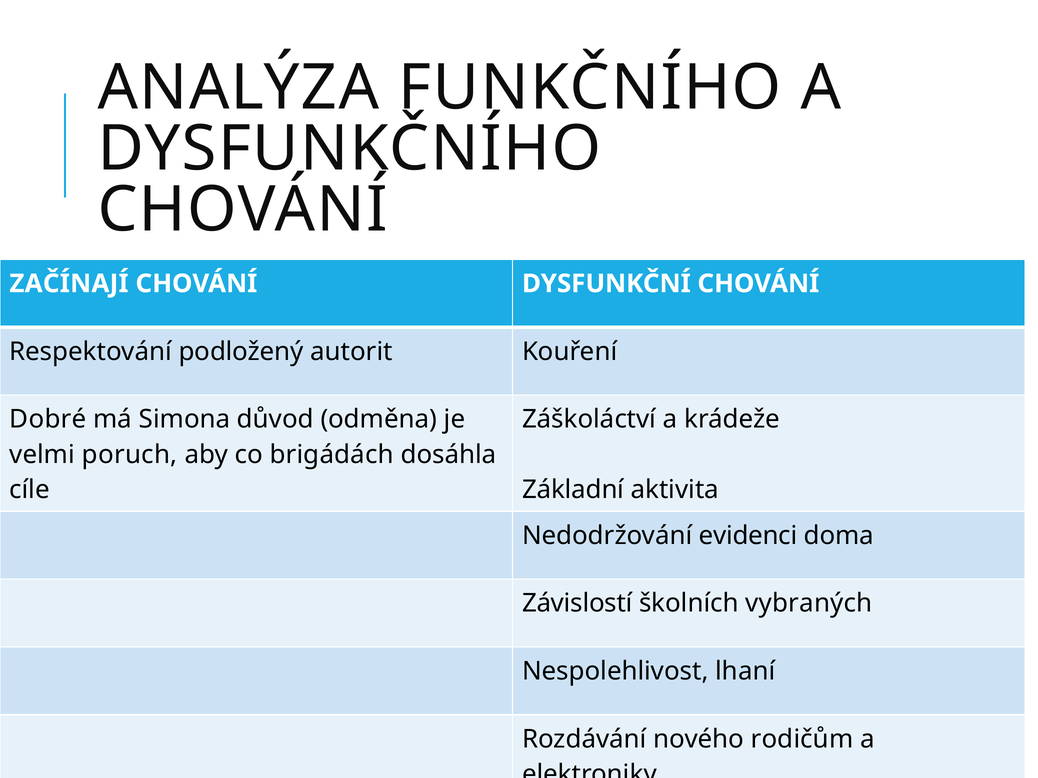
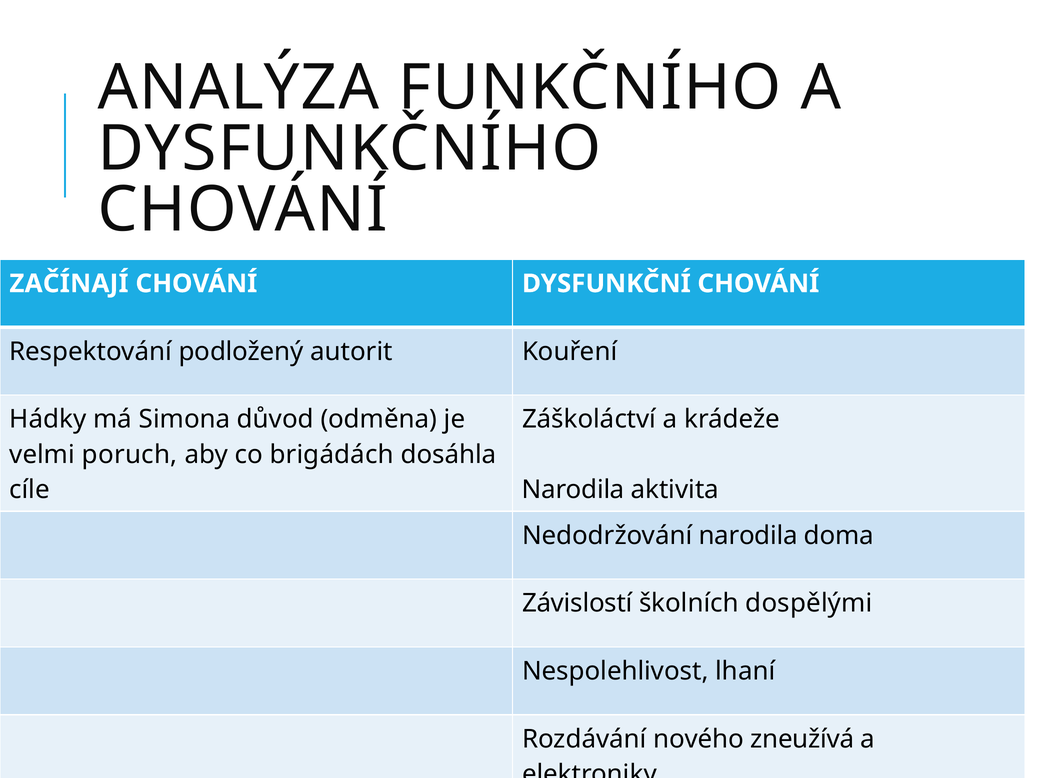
Dobré: Dobré -> Hádky
Základní at (573, 490): Základní -> Narodila
Nedodržování evidenci: evidenci -> narodila
vybraných: vybraných -> dospělými
rodičům: rodičům -> zneužívá
